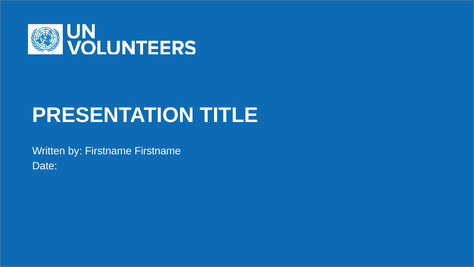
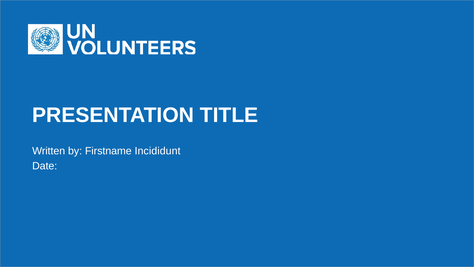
Firstname Firstname: Firstname -> Incididunt
